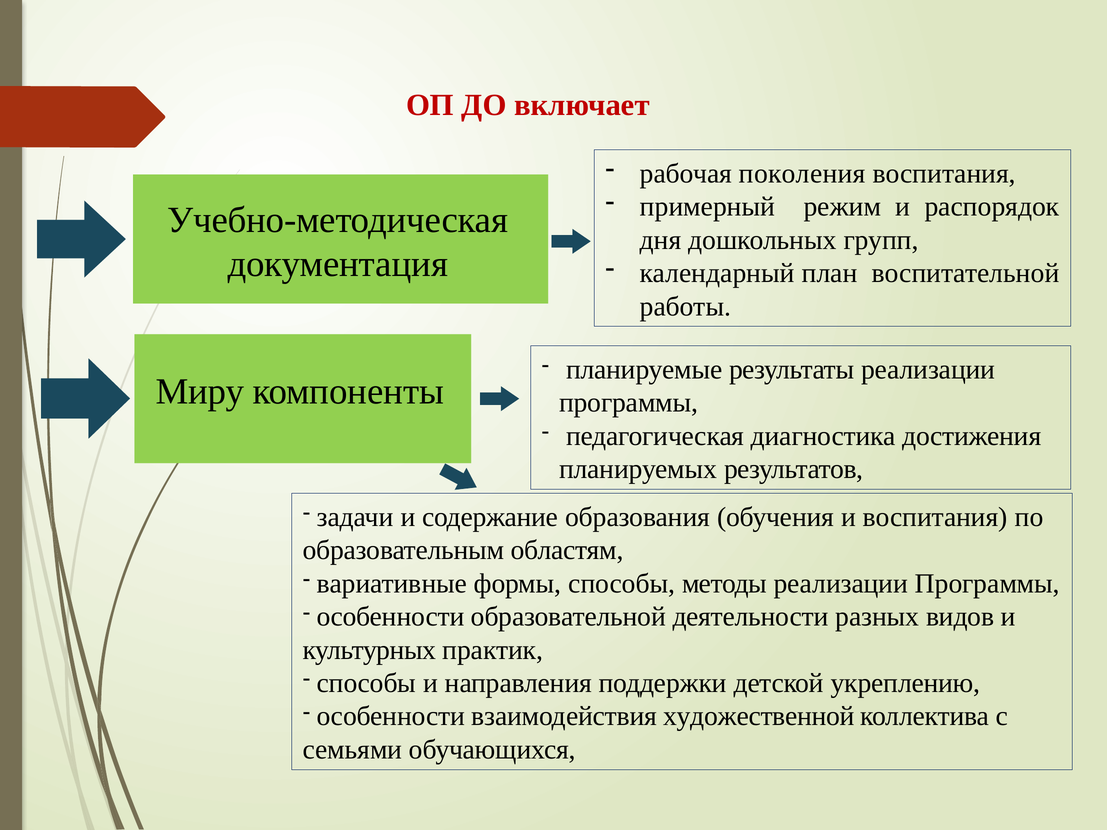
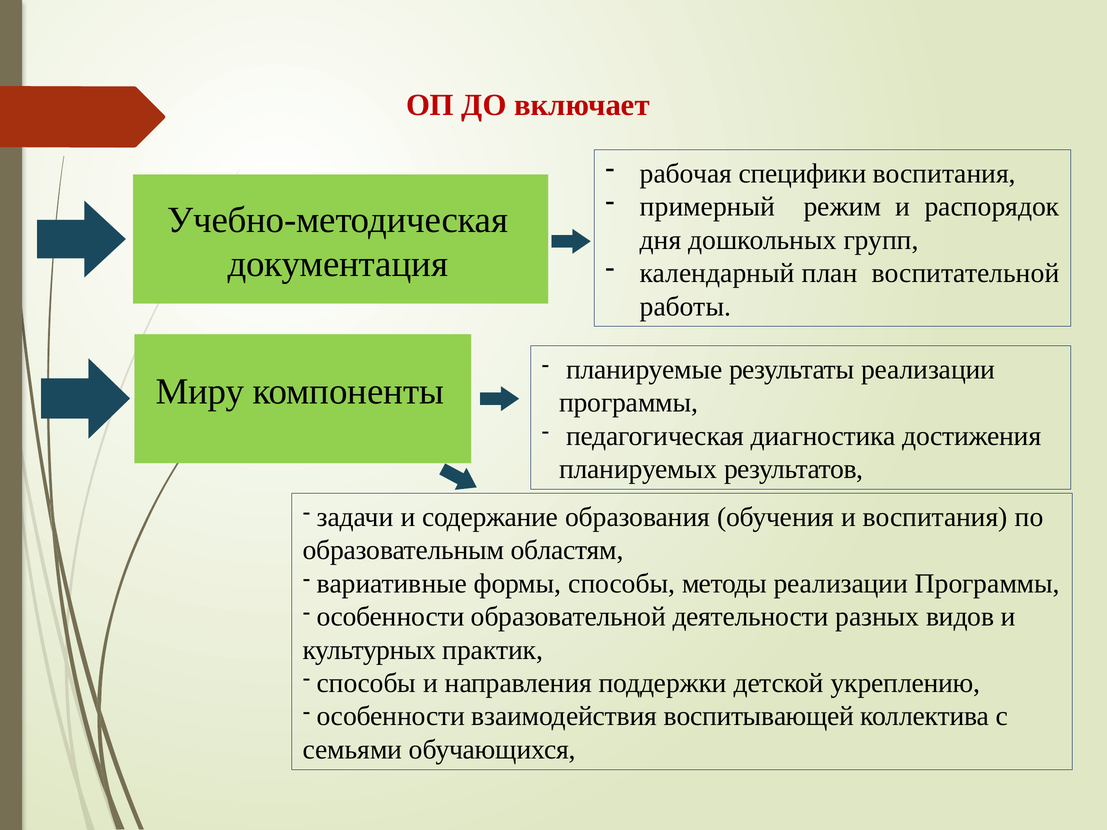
поколения: поколения -> специфики
художественной: художественной -> воспитывающей
